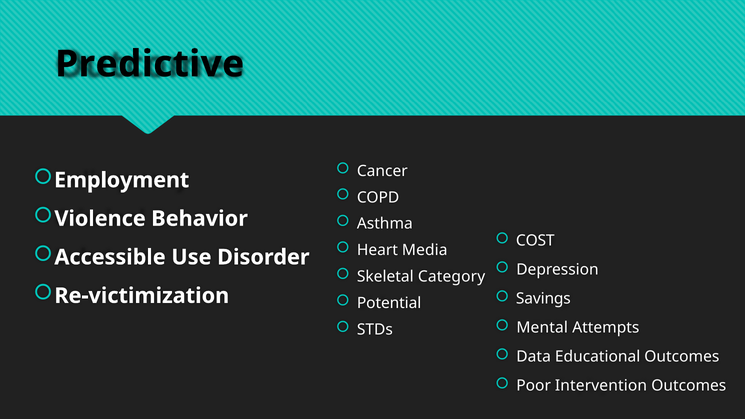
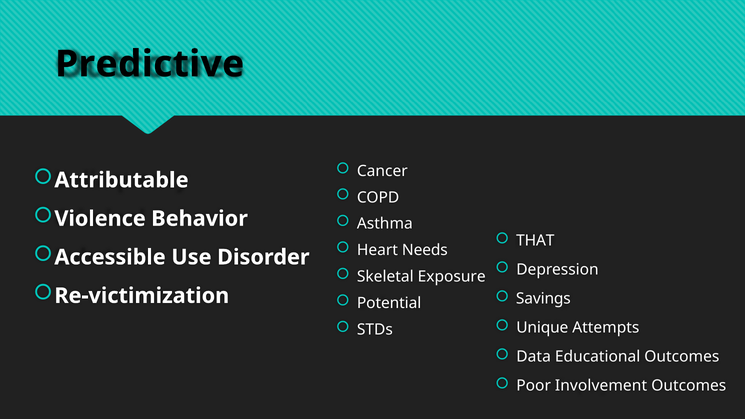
Employment: Employment -> Attributable
COST: COST -> THAT
Media: Media -> Needs
Category: Category -> Exposure
Mental: Mental -> Unique
Intervention: Intervention -> Involvement
